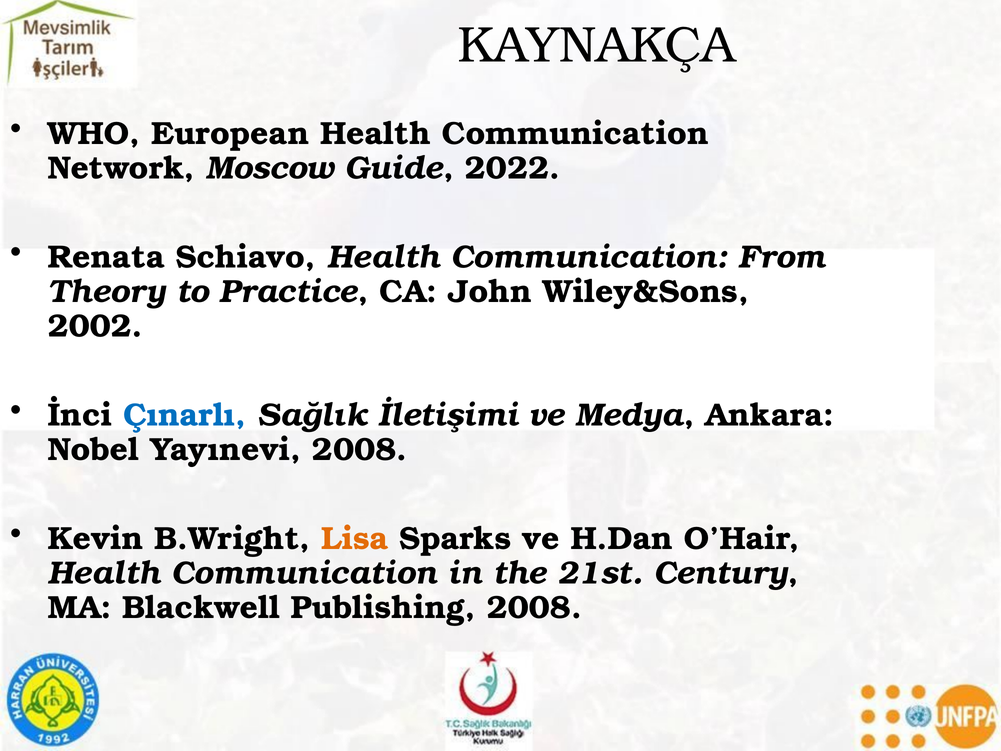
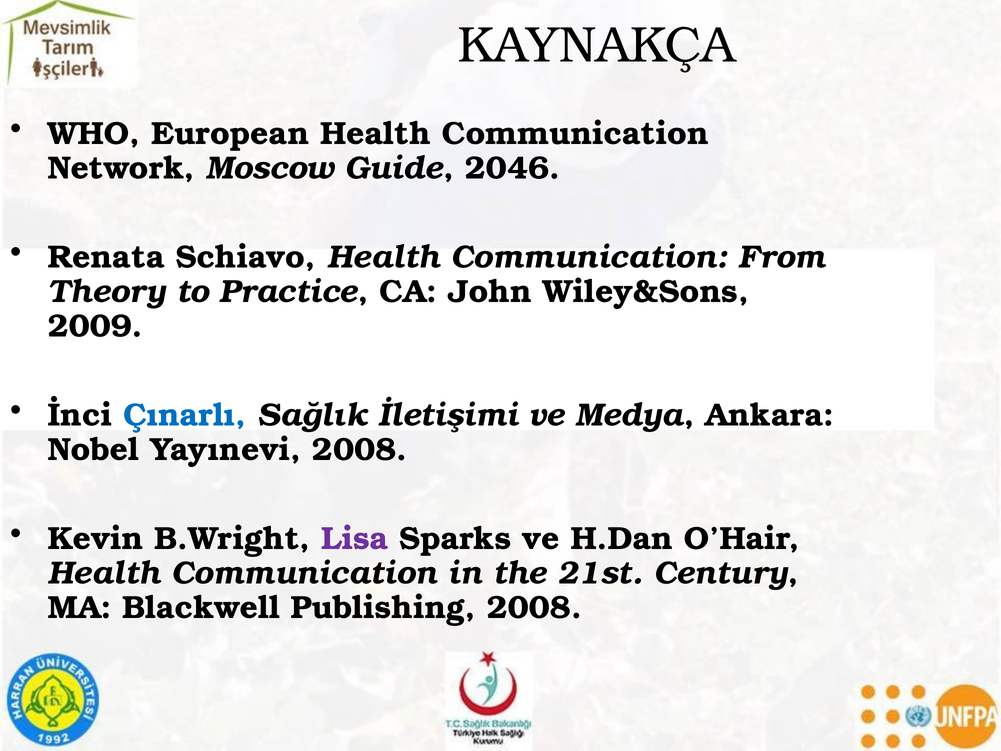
2022: 2022 -> 2046
2002: 2002 -> 2009
Lisa colour: orange -> purple
